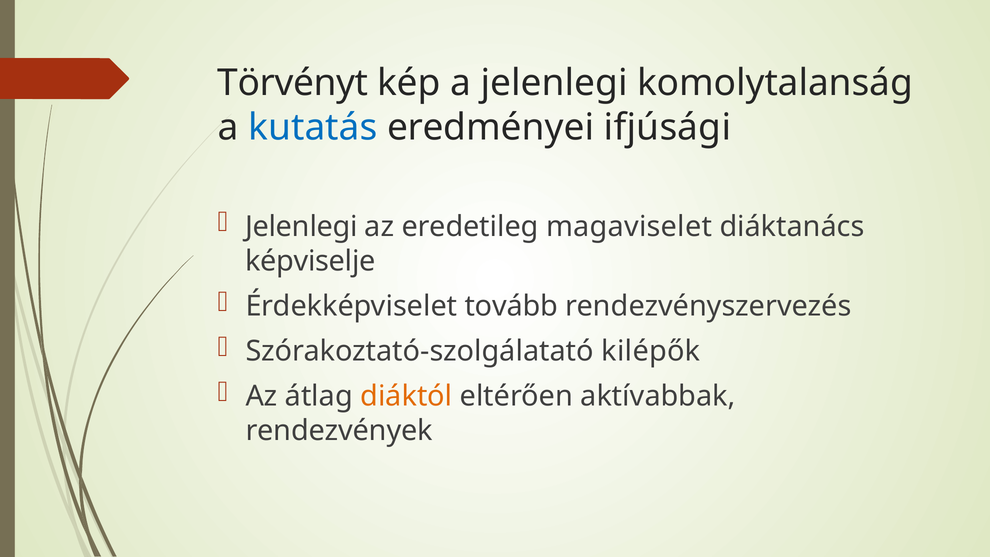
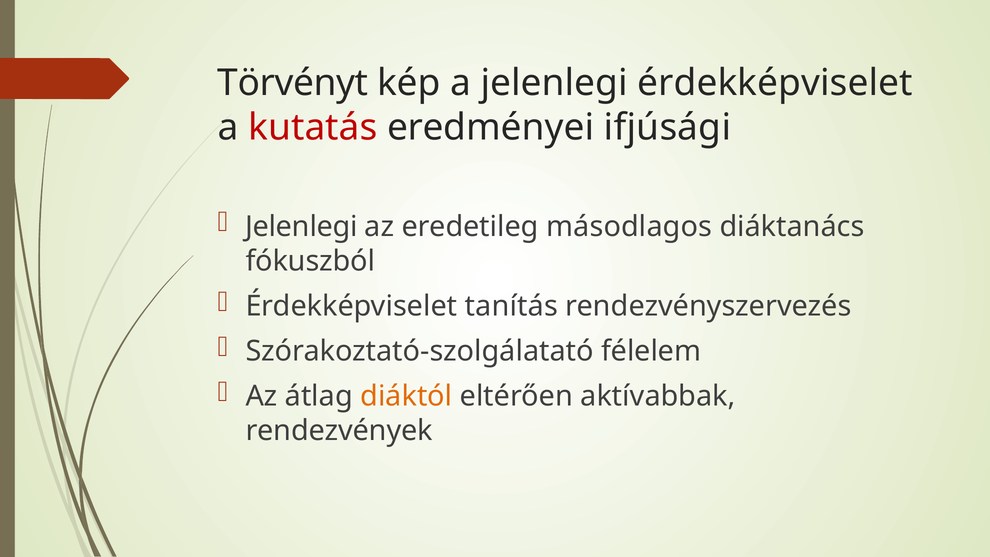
jelenlegi komolytalanság: komolytalanság -> érdekképviselet
kutatás colour: blue -> red
magaviselet: magaviselet -> másodlagos
képviselje: képviselje -> fókuszból
tovább: tovább -> tanítás
kilépők: kilépők -> félelem
